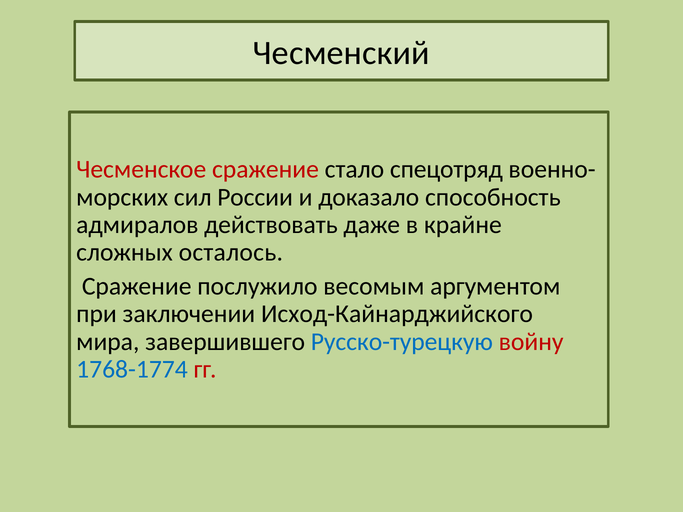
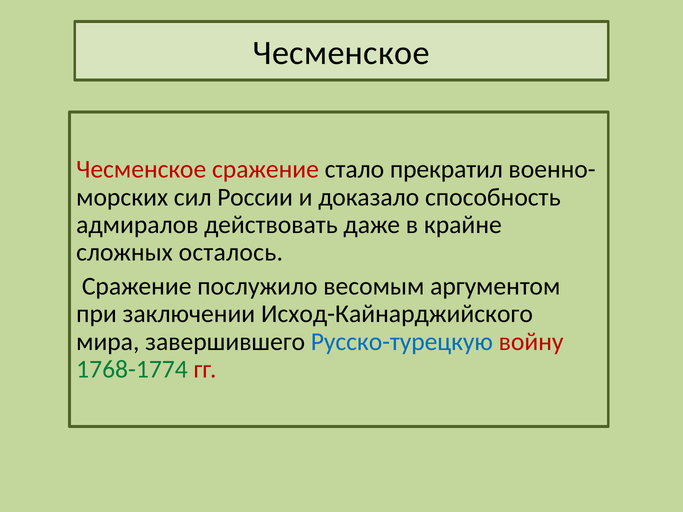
Чесменский at (341, 53): Чесменский -> Чесменское
спецотряд: спецотряд -> прекратил
1768-1774 colour: blue -> green
